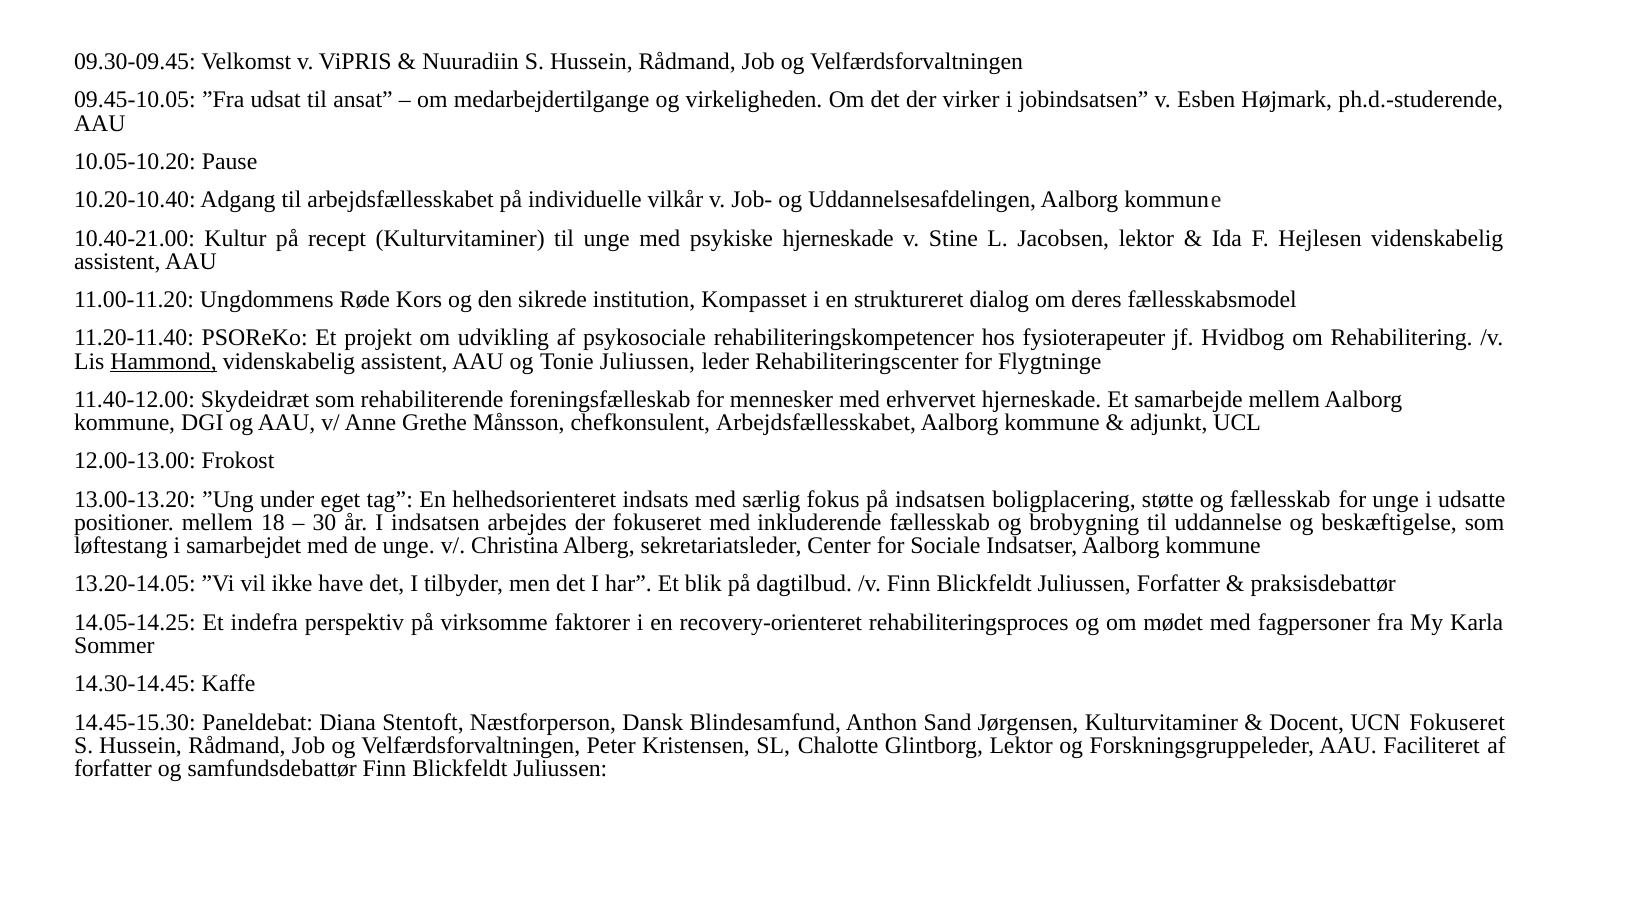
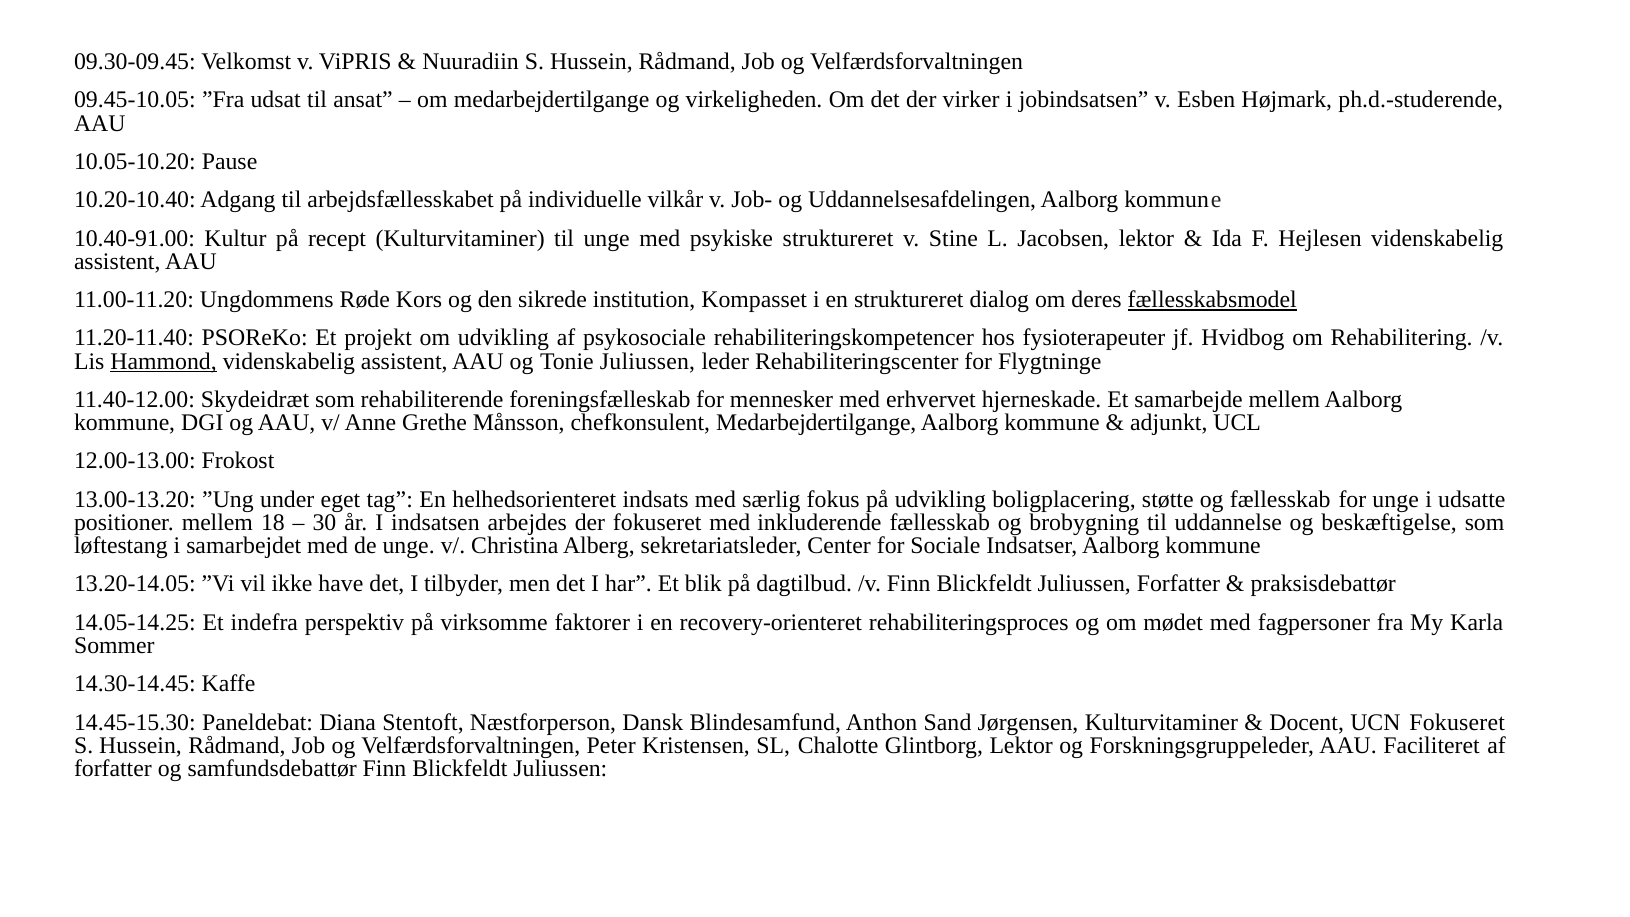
10.40-21.00: 10.40-21.00 -> 10.40-91.00
psykiske hjerneskade: hjerneskade -> struktureret
fællesskabsmodel underline: none -> present
chefkonsulent Arbejdsfællesskabet: Arbejdsfællesskabet -> Medarbejdertilgange
på indsatsen: indsatsen -> udvikling
